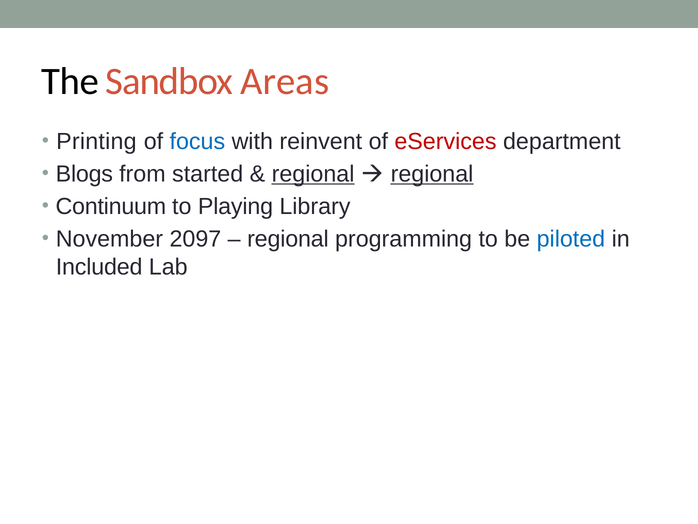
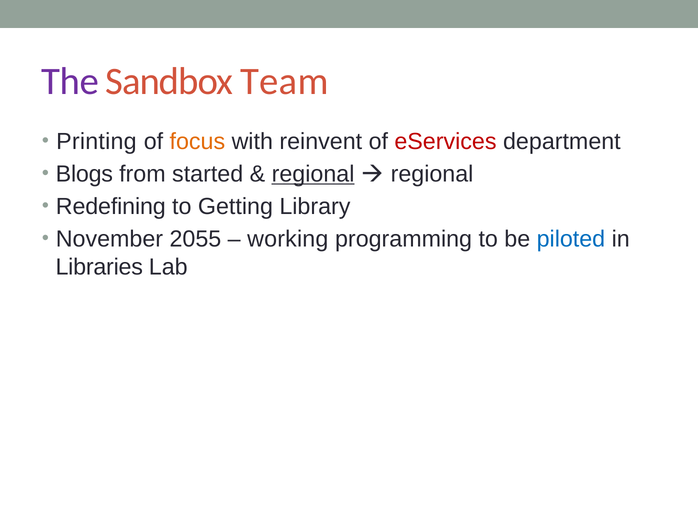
The colour: black -> purple
Areas: Areas -> Team
focus colour: blue -> orange
regional at (432, 174) underline: present -> none
Continuum: Continuum -> Redefining
Playing: Playing -> Getting
2097: 2097 -> 2055
regional at (288, 239): regional -> working
Included: Included -> Libraries
